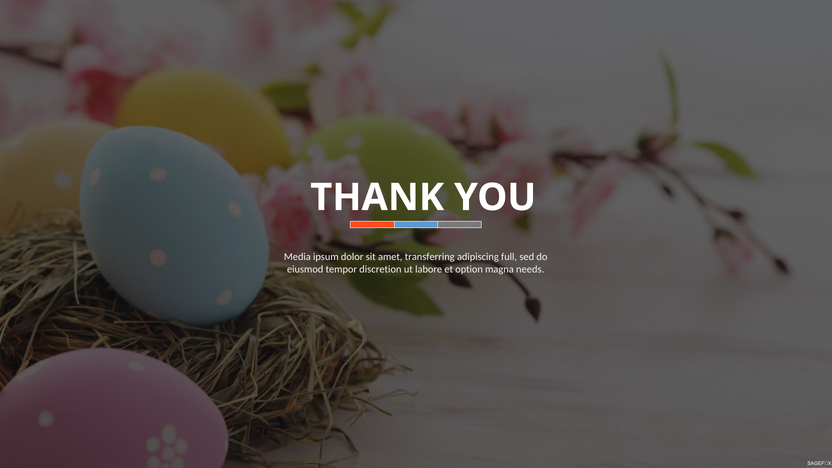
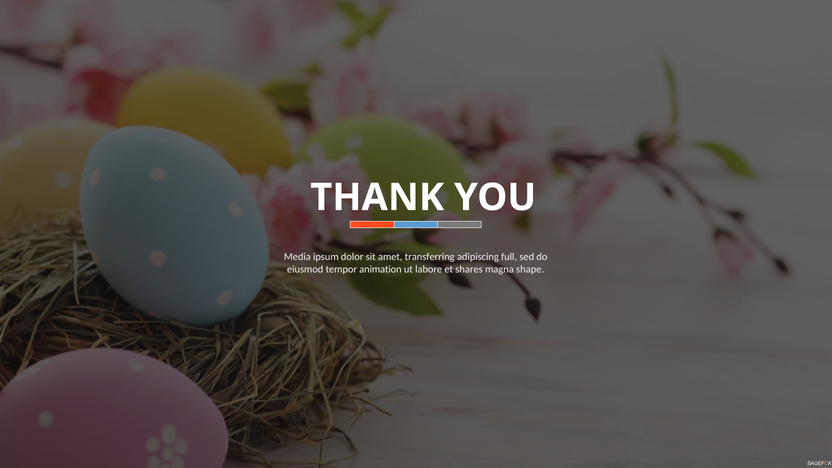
discretion: discretion -> animation
option: option -> shares
needs: needs -> shape
